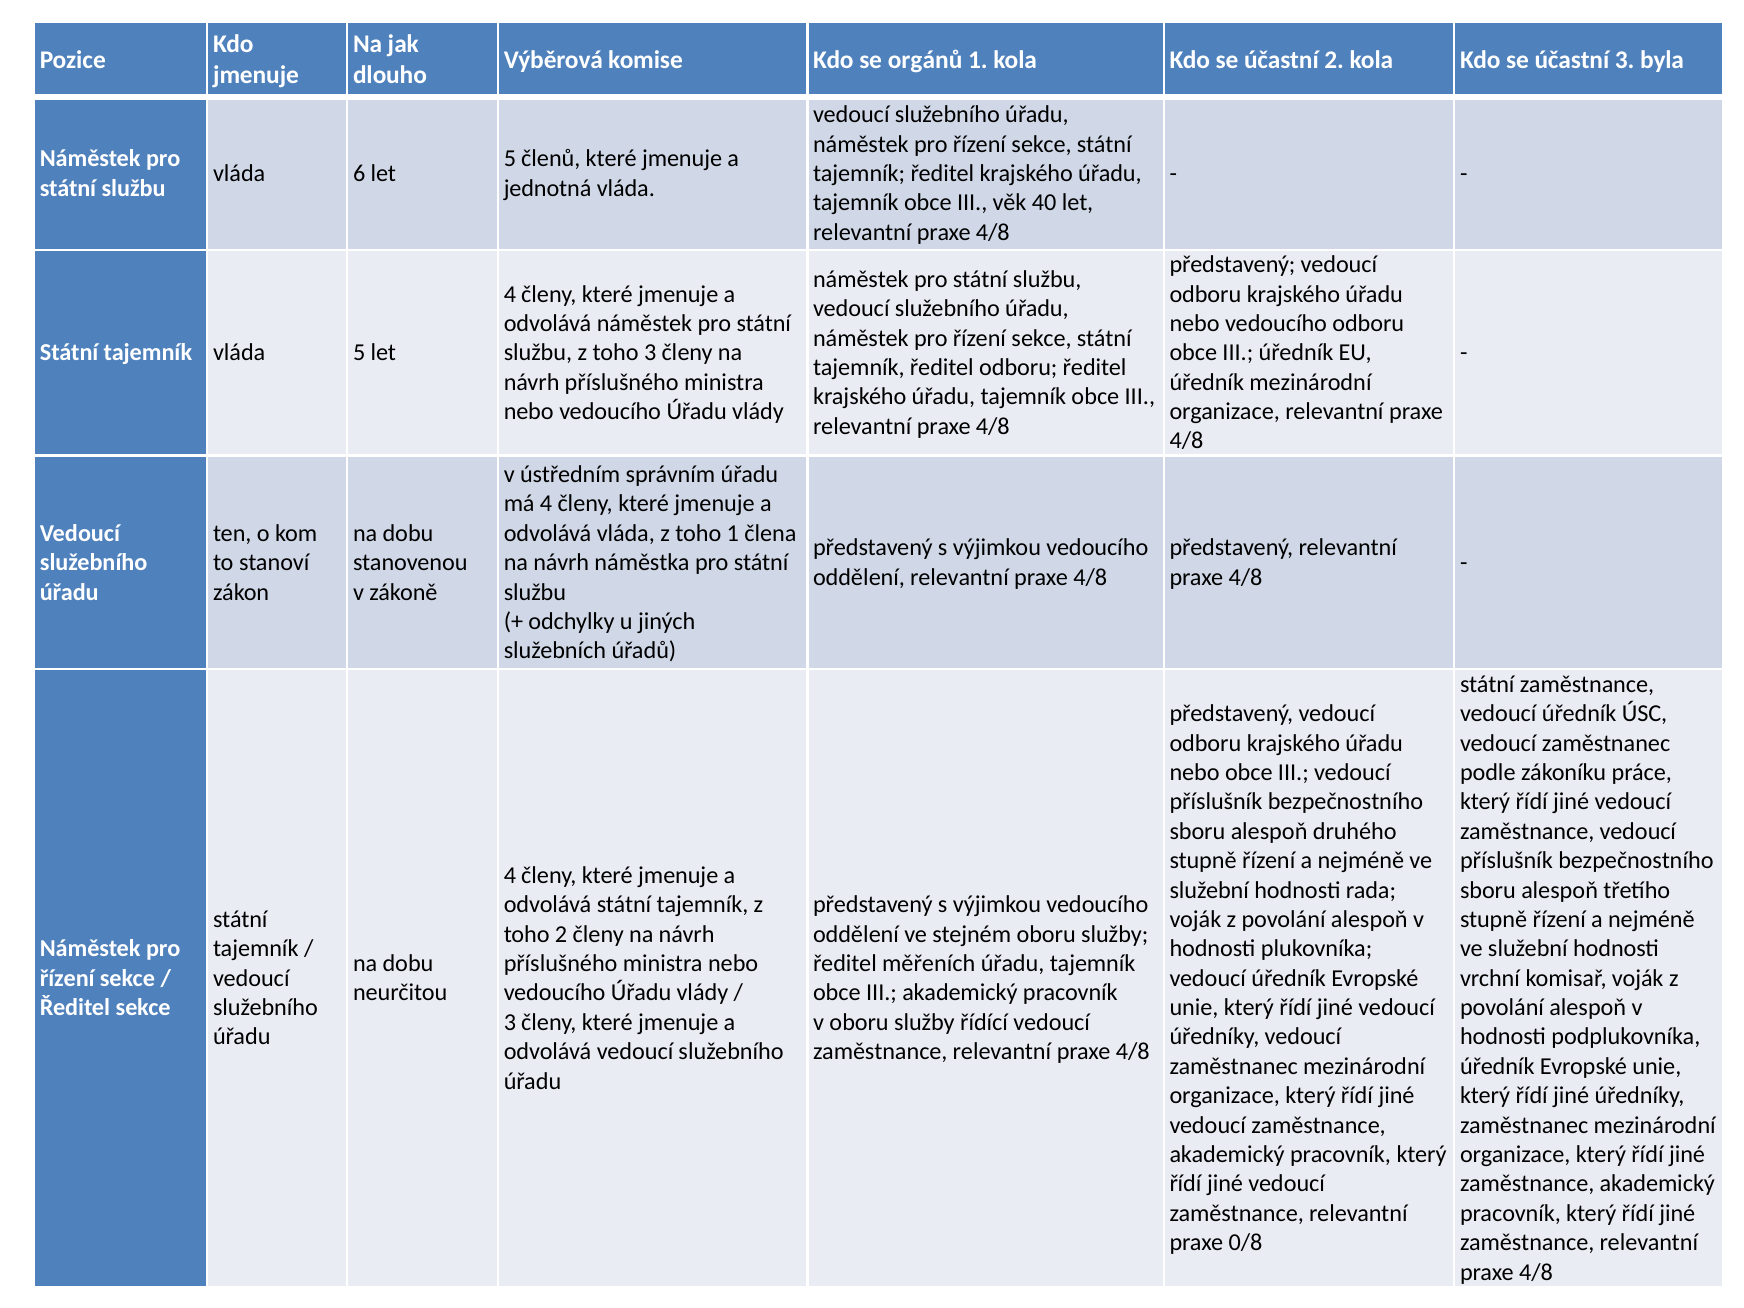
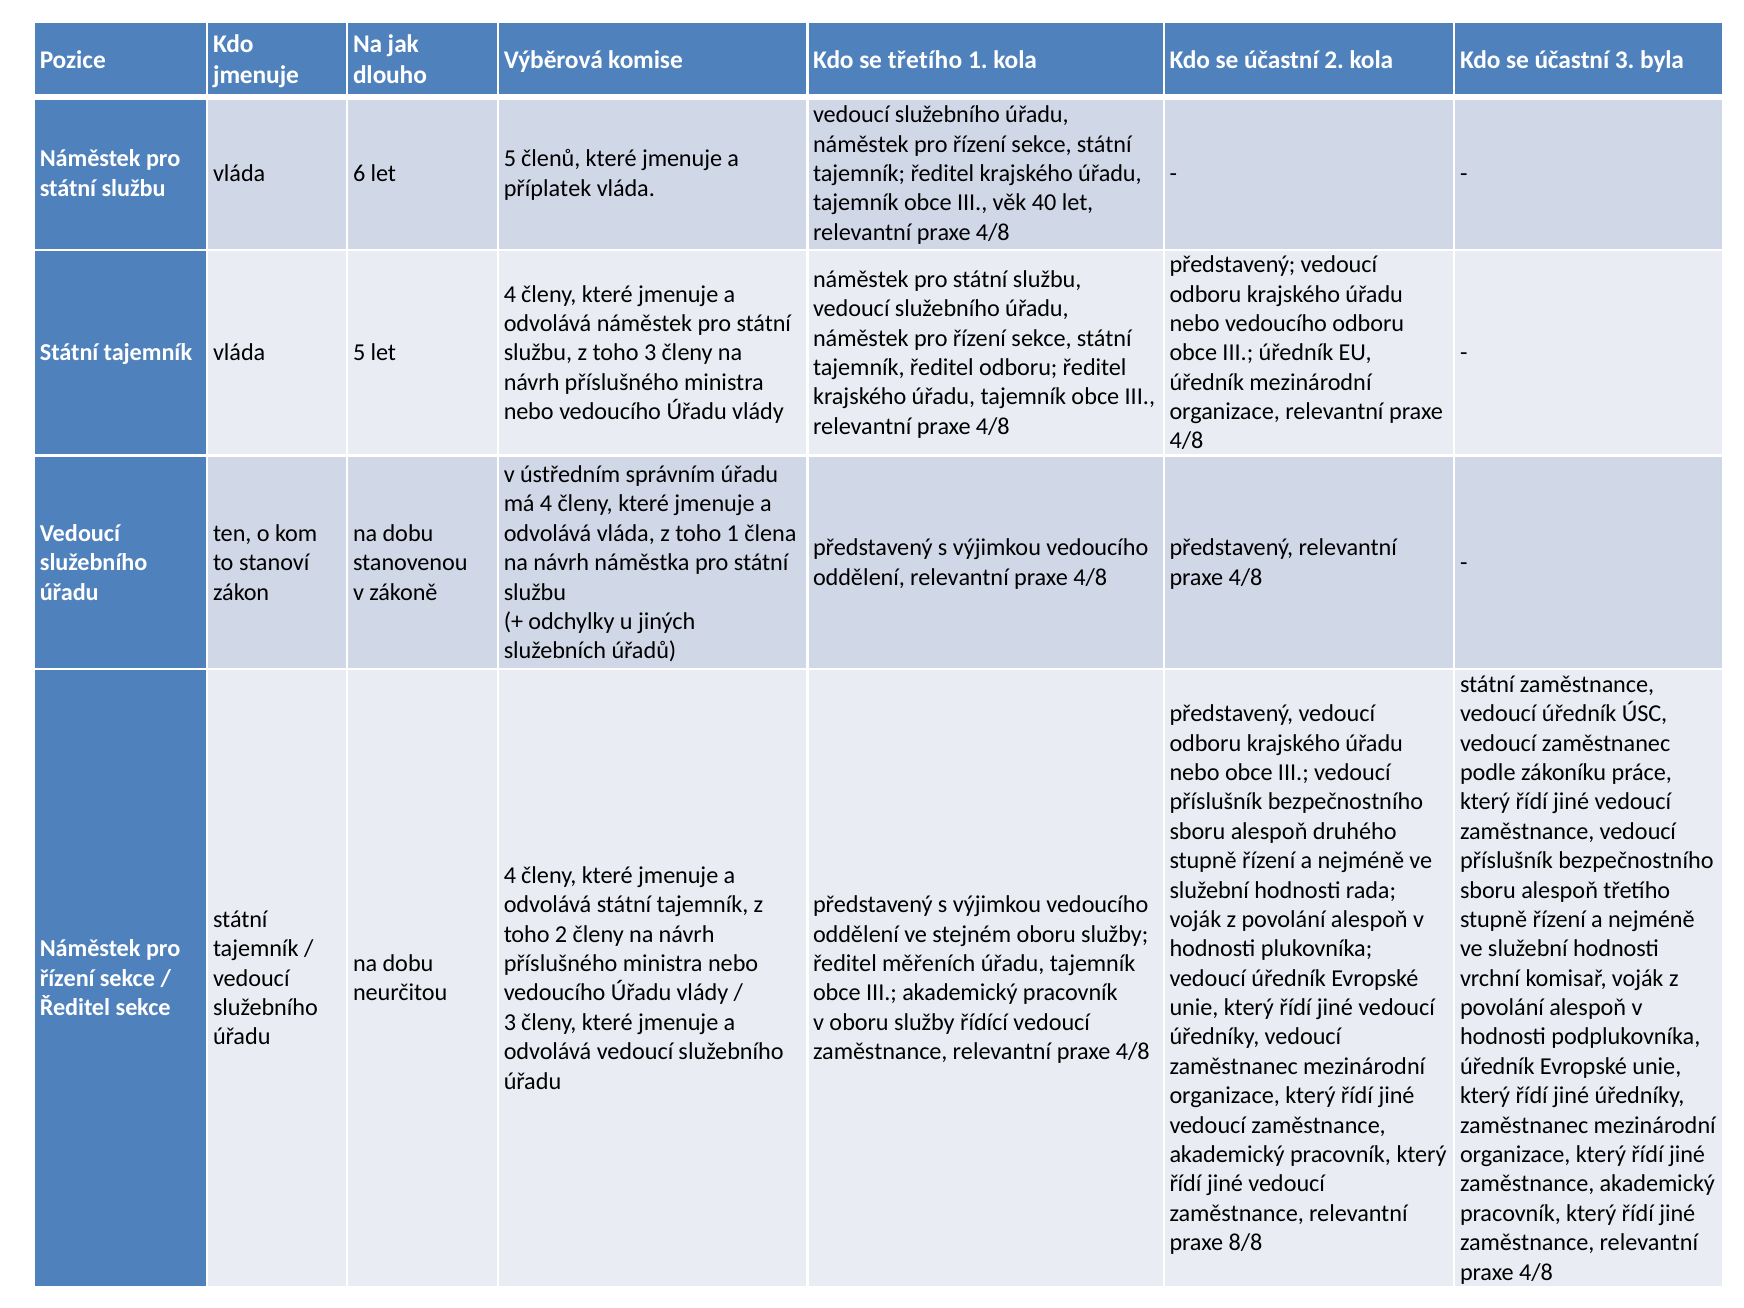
se orgánů: orgánů -> třetího
jednotná: jednotná -> příplatek
0/8: 0/8 -> 8/8
